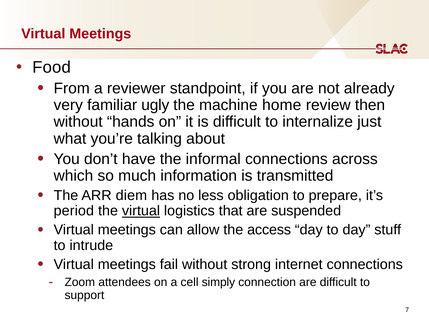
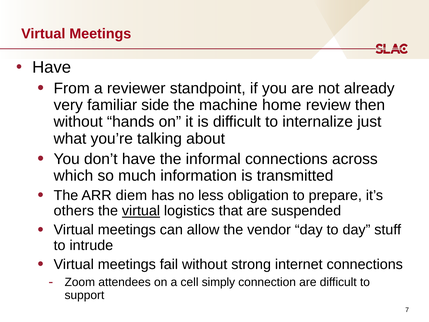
Food at (52, 67): Food -> Have
ugly: ugly -> side
period: period -> others
access: access -> vendor
